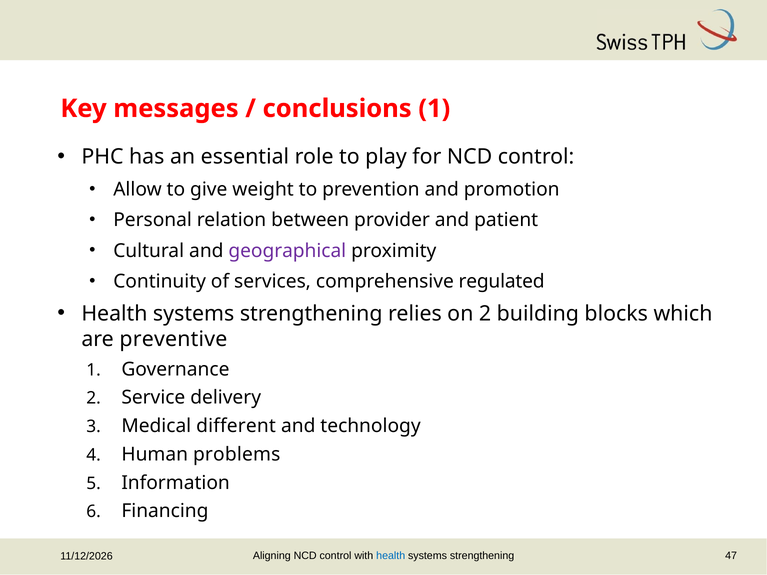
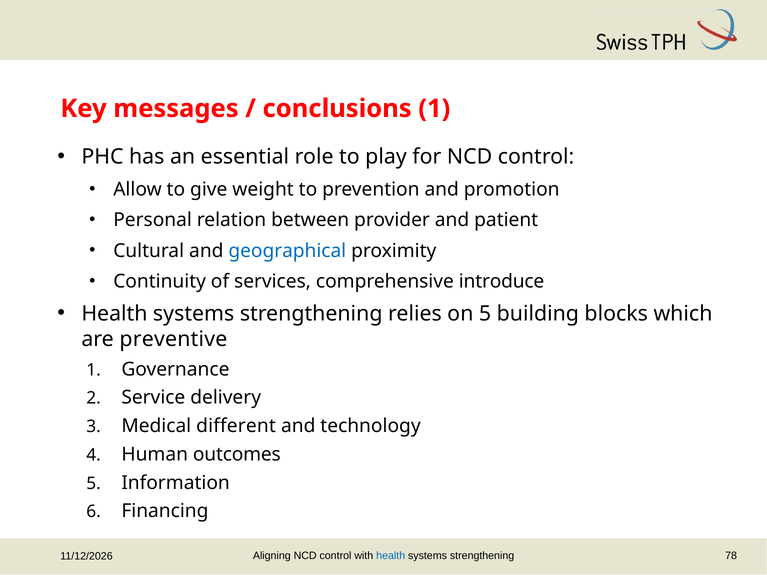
geographical colour: purple -> blue
regulated: regulated -> introduce
on 2: 2 -> 5
problems: problems -> outcomes
47: 47 -> 78
